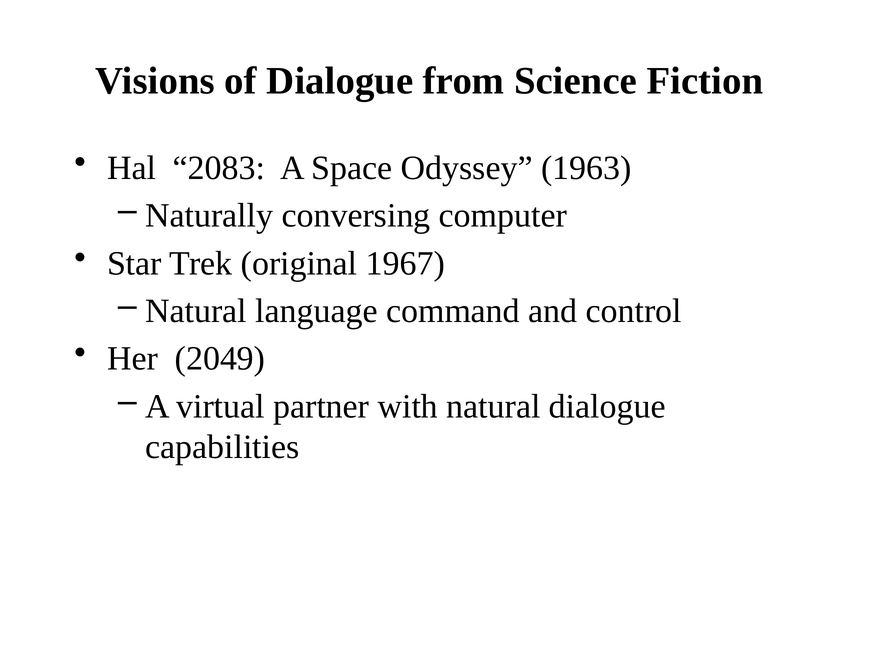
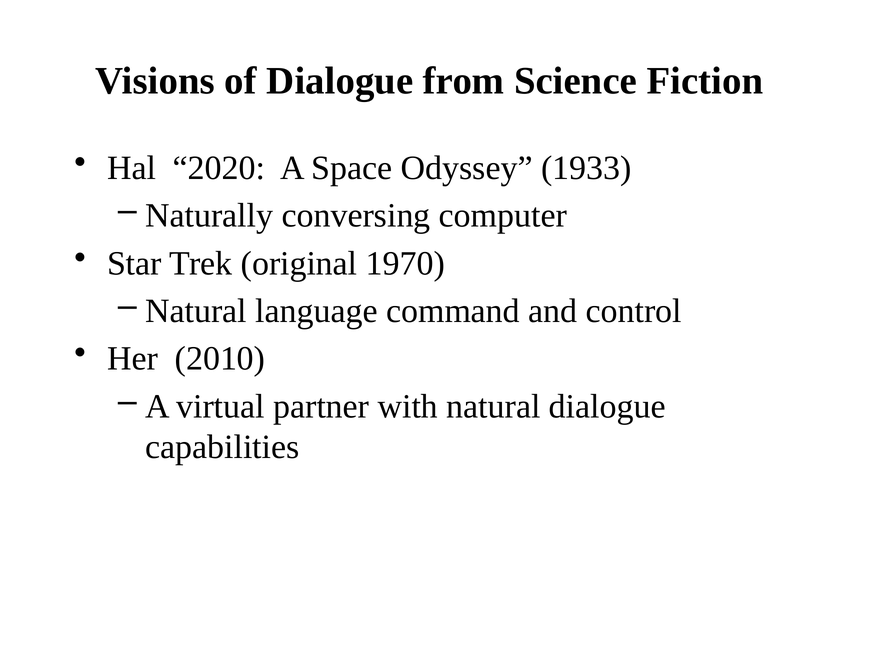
2083: 2083 -> 2020
1963: 1963 -> 1933
1967: 1967 -> 1970
2049: 2049 -> 2010
